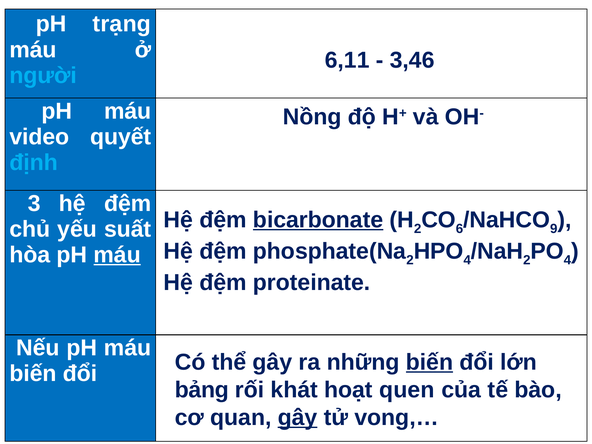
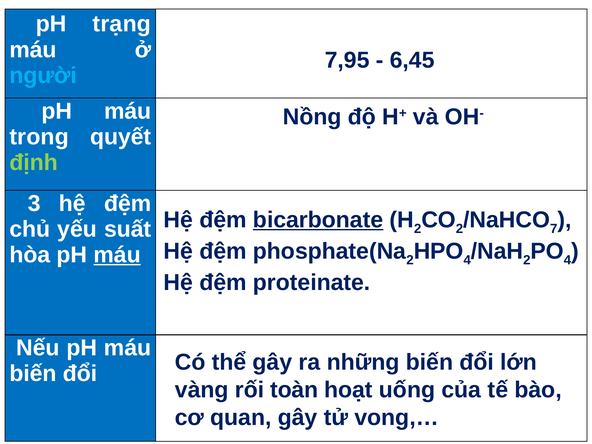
6,11: 6,11 -> 7,95
3,46: 3,46 -> 6,45
video: video -> trong
định colour: light blue -> light green
6 at (460, 229): 6 -> 2
9: 9 -> 7
biến at (429, 362) underline: present -> none
bảng: bảng -> vàng
khát: khát -> toàn
quen: quen -> uống
gây at (298, 417) underline: present -> none
